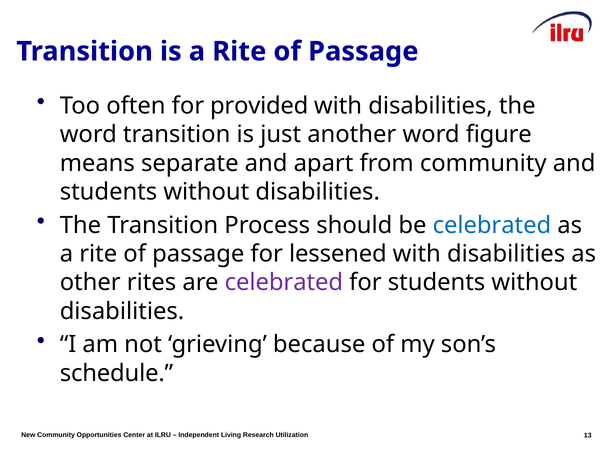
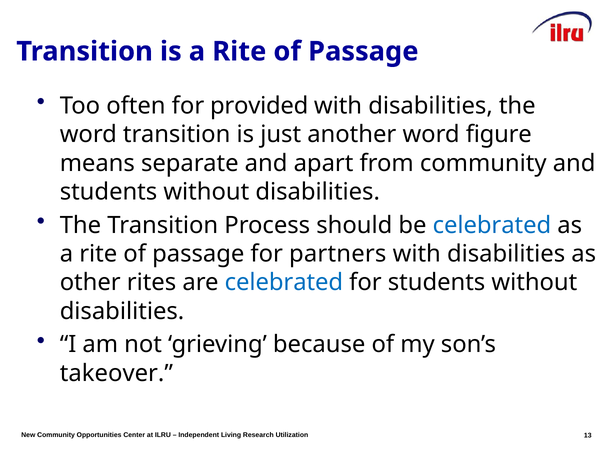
lessened: lessened -> partners
celebrated at (284, 282) colour: purple -> blue
schedule: schedule -> takeover
